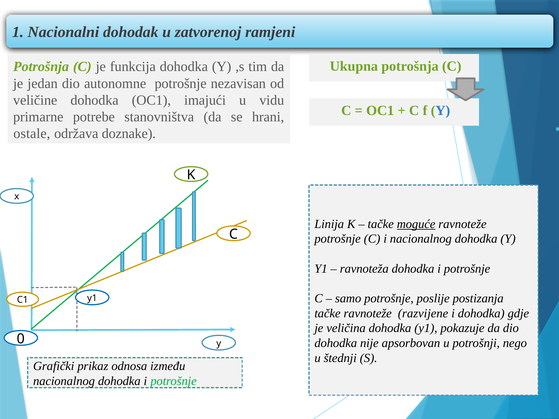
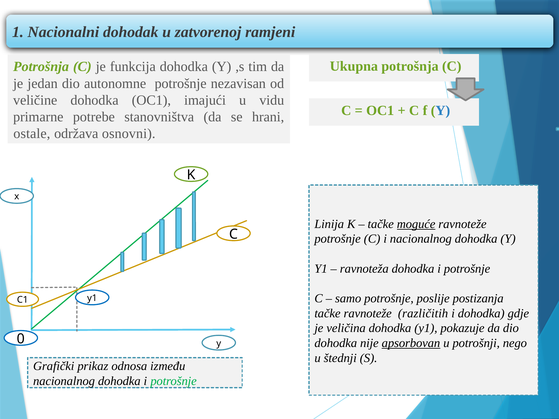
doznake: doznake -> osnovni
razvijene: razvijene -> različitih
apsorbovan underline: none -> present
